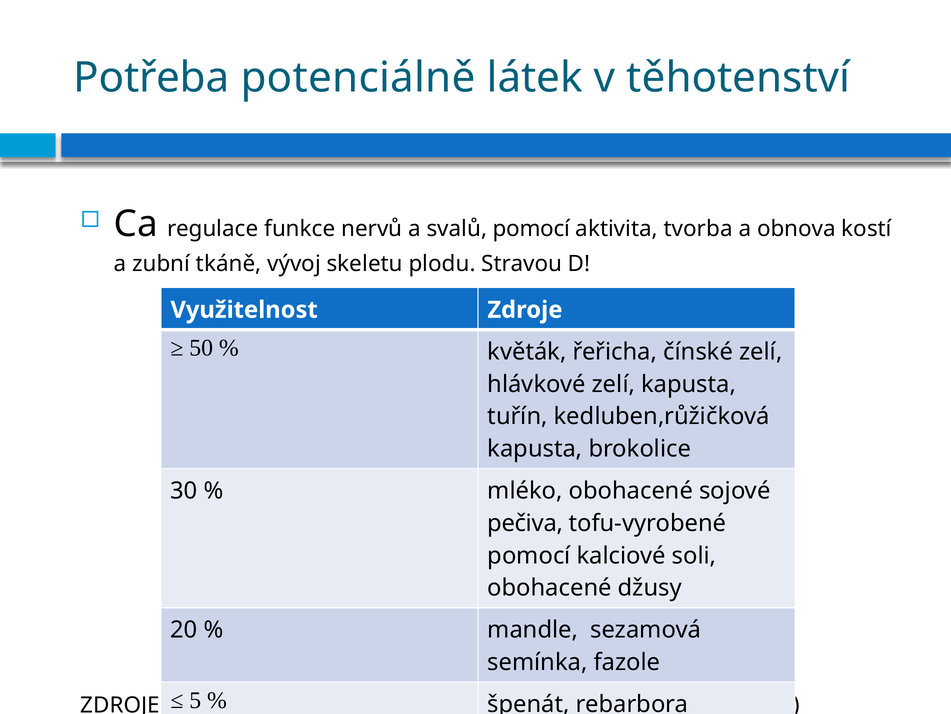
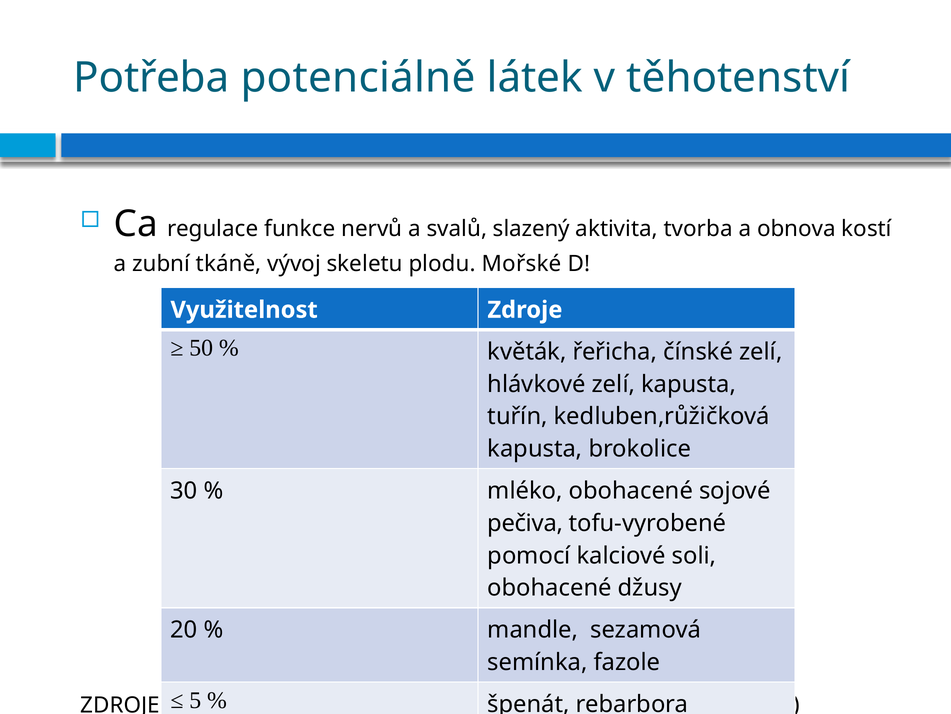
svalů pomocí: pomocí -> slazený
Stravou: Stravou -> Mořské
